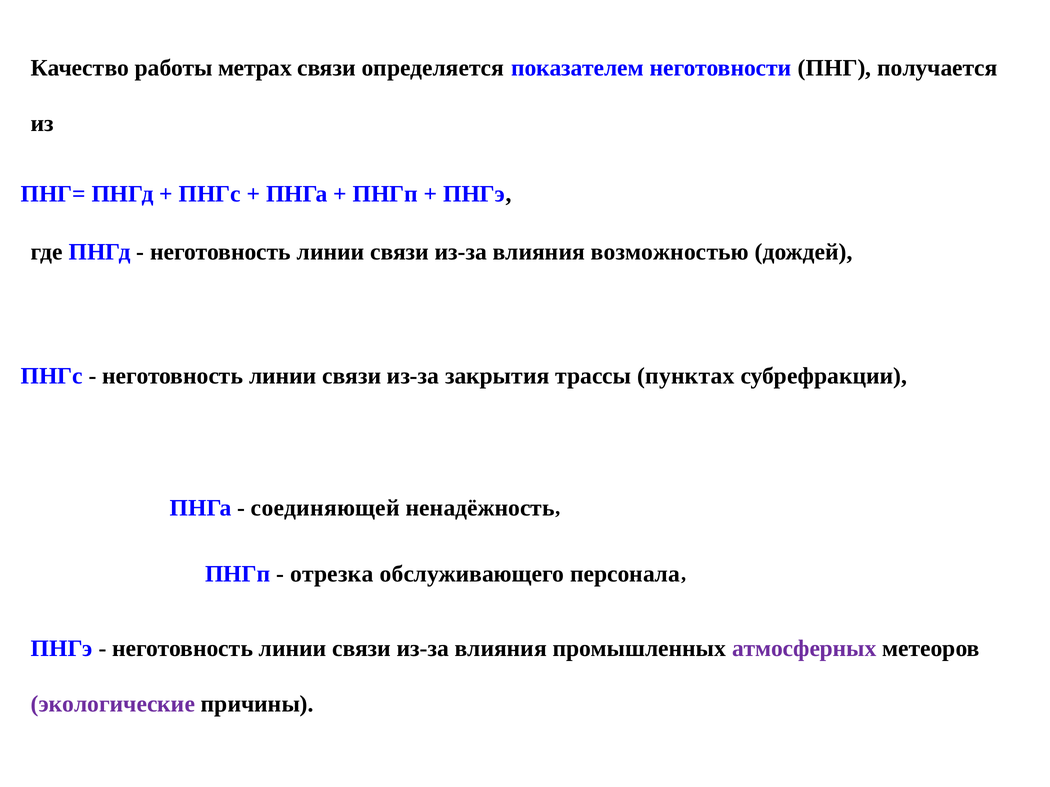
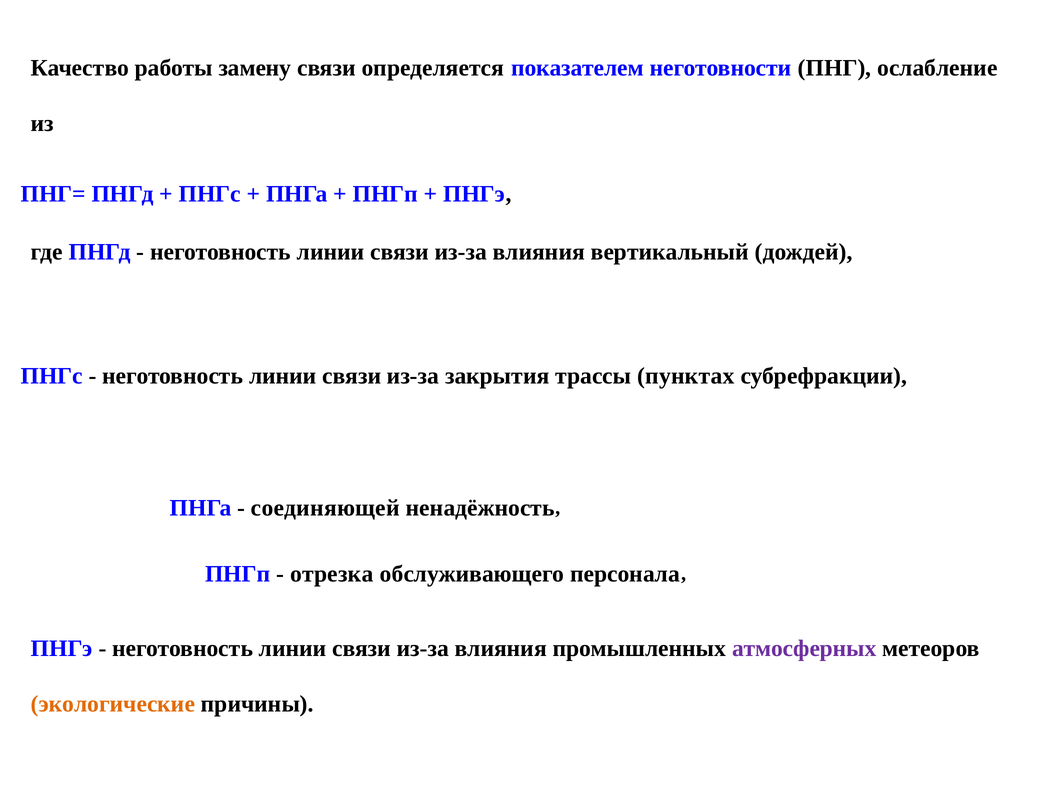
метрах: метрах -> замену
получается: получается -> ослабление
возможностью: возможностью -> вертикальный
экологические colour: purple -> orange
